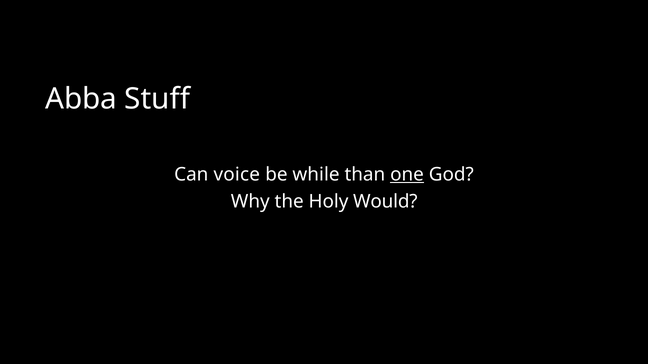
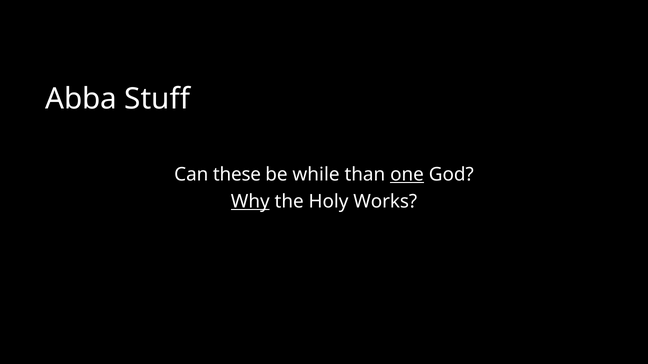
voice: voice -> these
Why underline: none -> present
Would: Would -> Works
